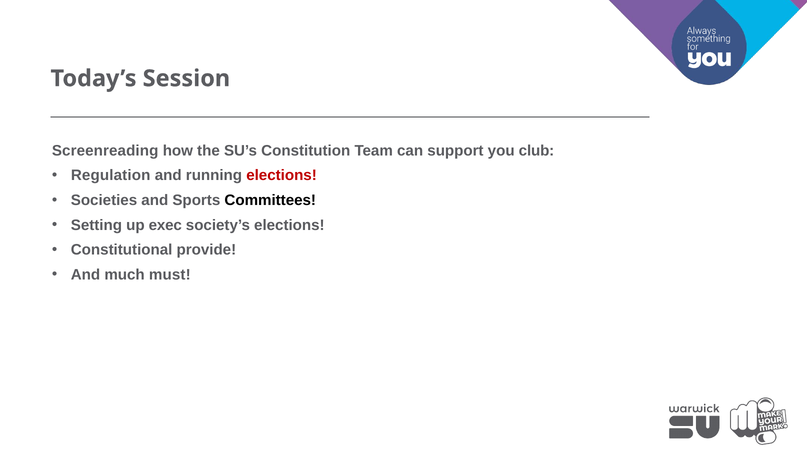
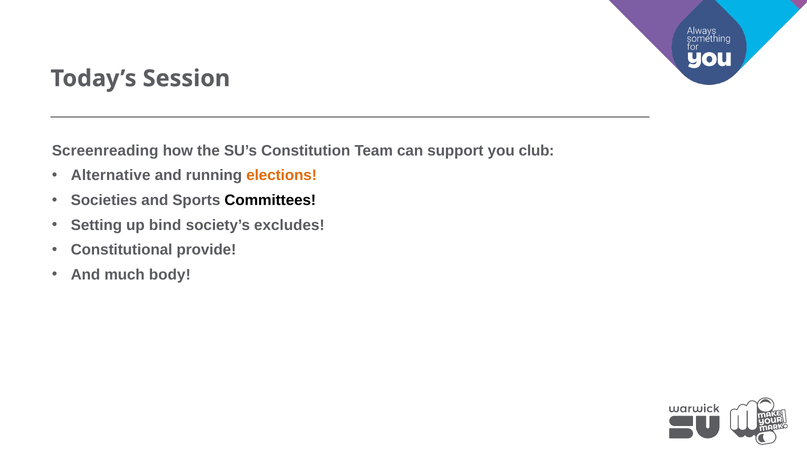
Regulation: Regulation -> Alternative
elections at (282, 175) colour: red -> orange
exec: exec -> bind
society’s elections: elections -> excludes
must: must -> body
